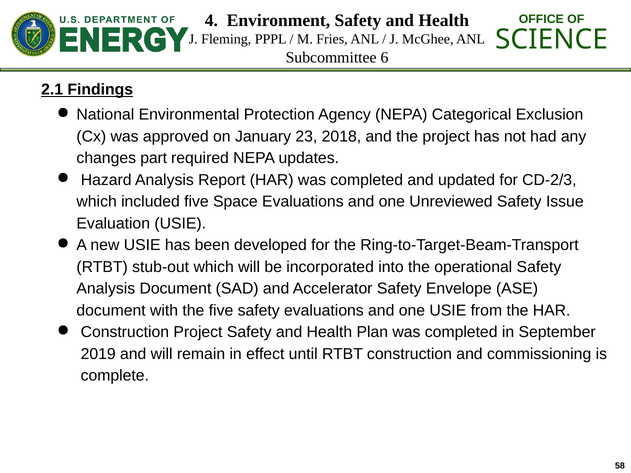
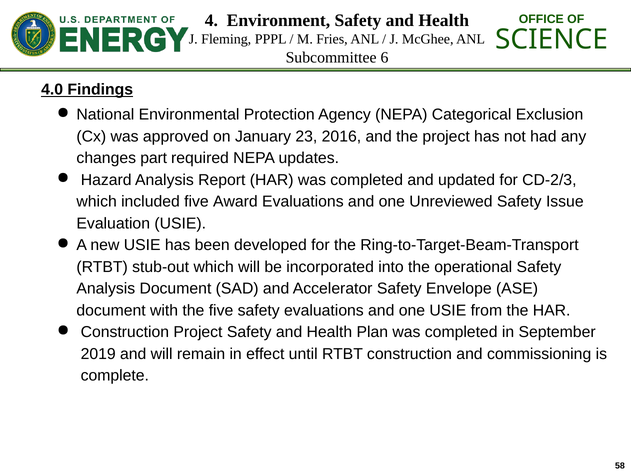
2.1: 2.1 -> 4.0
2018: 2018 -> 2016
Space: Space -> Award
